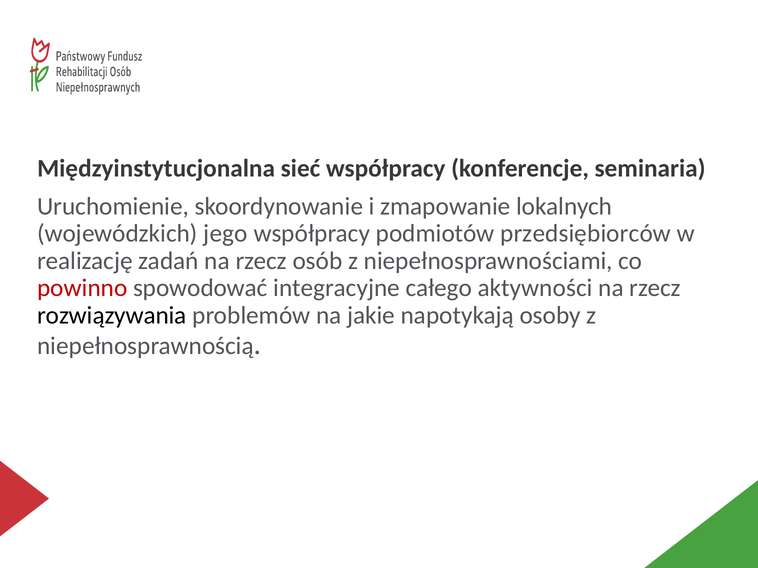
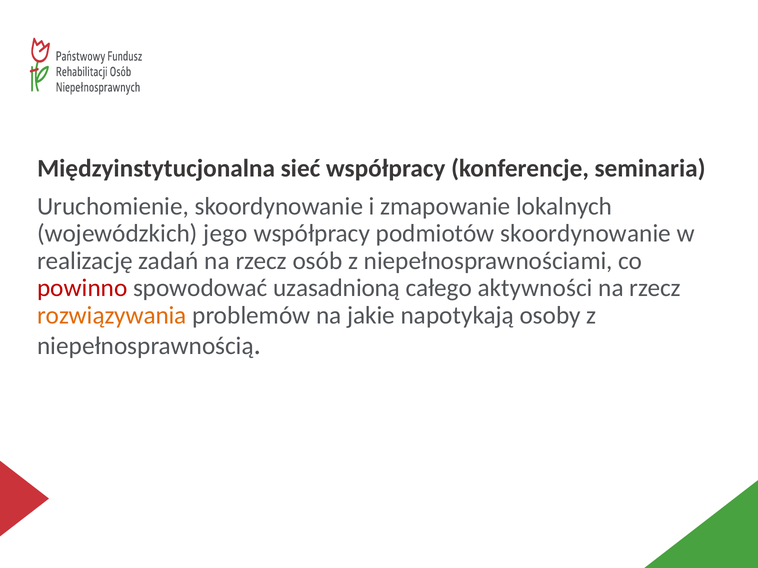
podmiotów przedsiębiorców: przedsiębiorców -> skoordynowanie
integracyjne: integracyjne -> uzasadnioną
rozwiązywania colour: black -> orange
